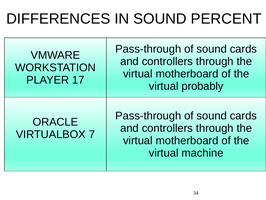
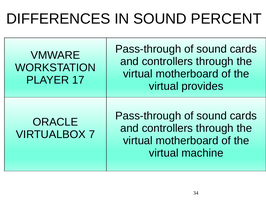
probably: probably -> provides
